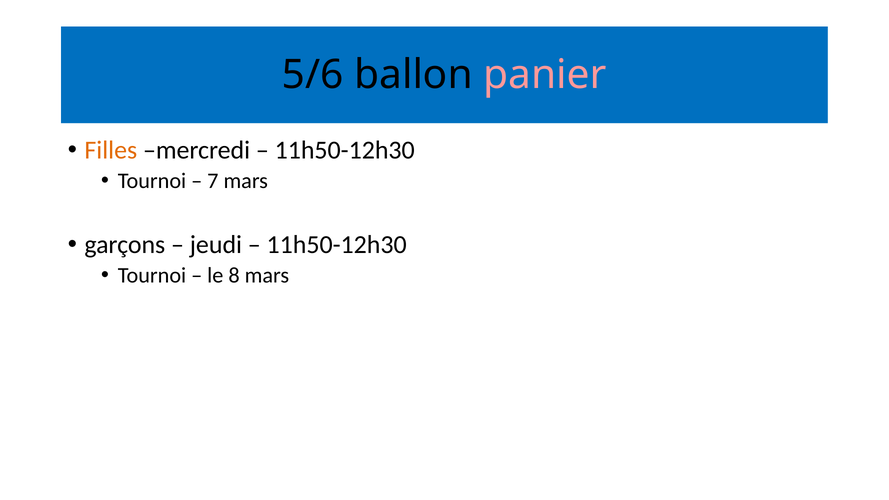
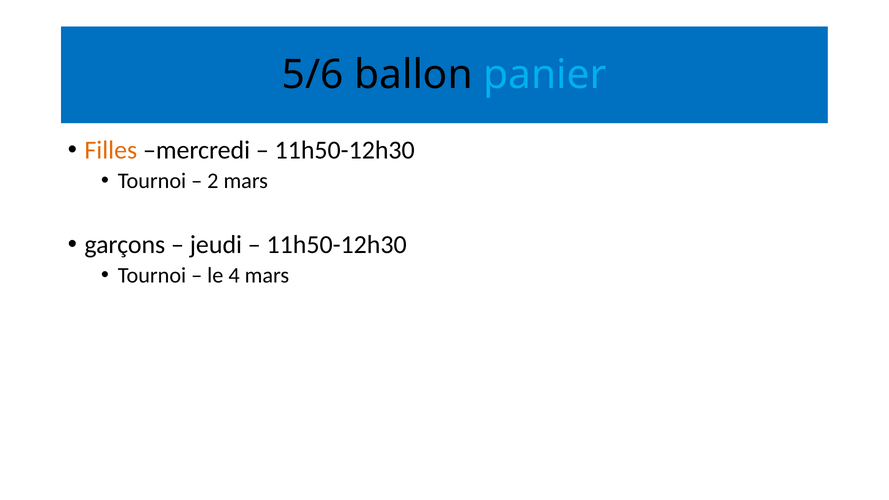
panier colour: pink -> light blue
7: 7 -> 2
8: 8 -> 4
